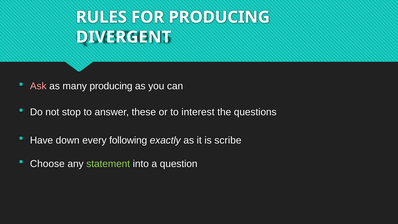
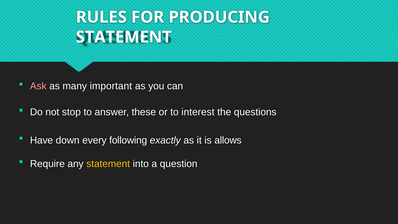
DIVERGENT at (124, 37): DIVERGENT -> STATEMENT
many producing: producing -> important
scribe: scribe -> allows
Choose: Choose -> Require
statement at (108, 164) colour: light green -> yellow
